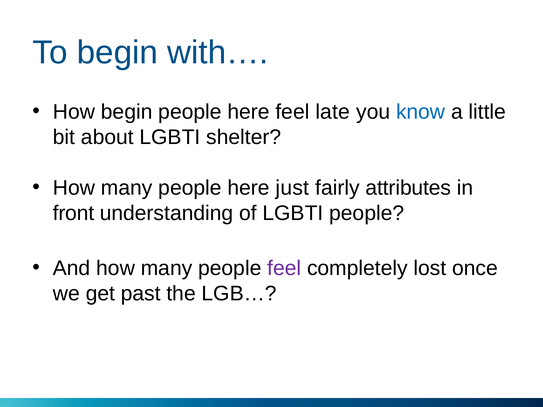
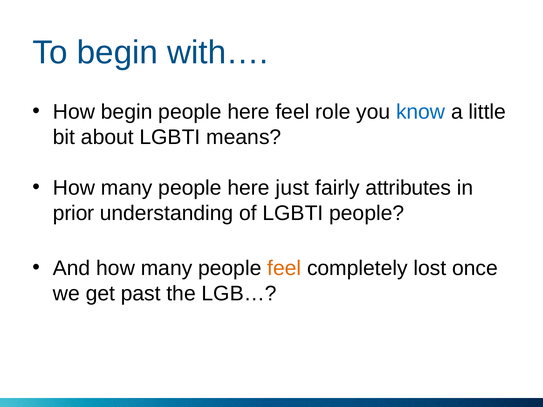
late: late -> role
shelter: shelter -> means
front: front -> prior
feel at (284, 268) colour: purple -> orange
